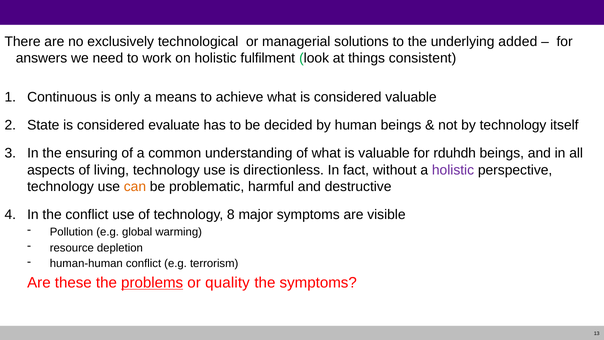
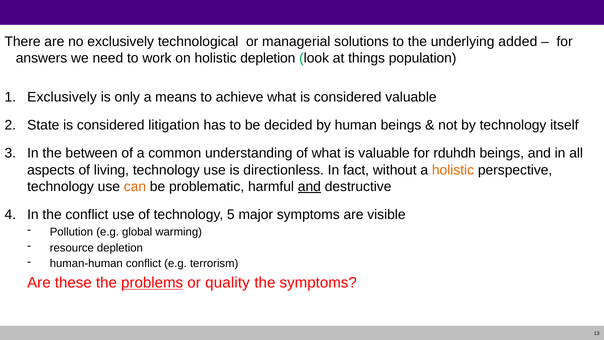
holistic fulfilment: fulfilment -> depletion
consistent: consistent -> population
Continuous at (62, 97): Continuous -> Exclusively
evaluate: evaluate -> litigation
ensuring: ensuring -> between
holistic at (453, 170) colour: purple -> orange
and at (309, 186) underline: none -> present
8: 8 -> 5
